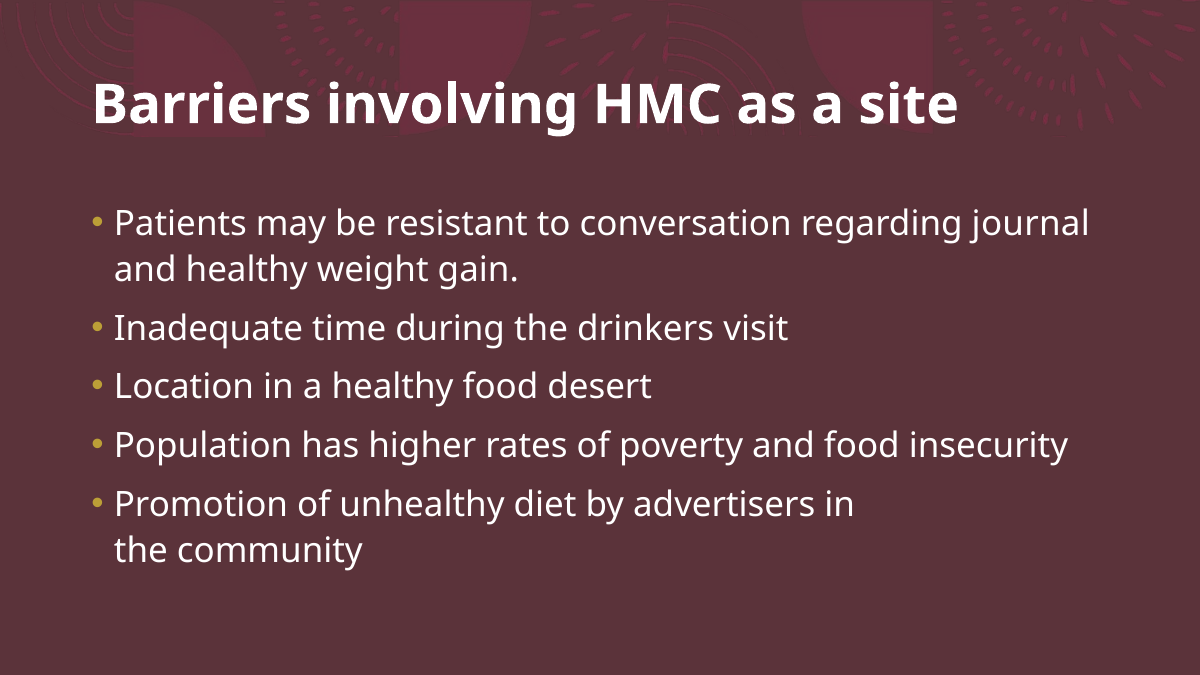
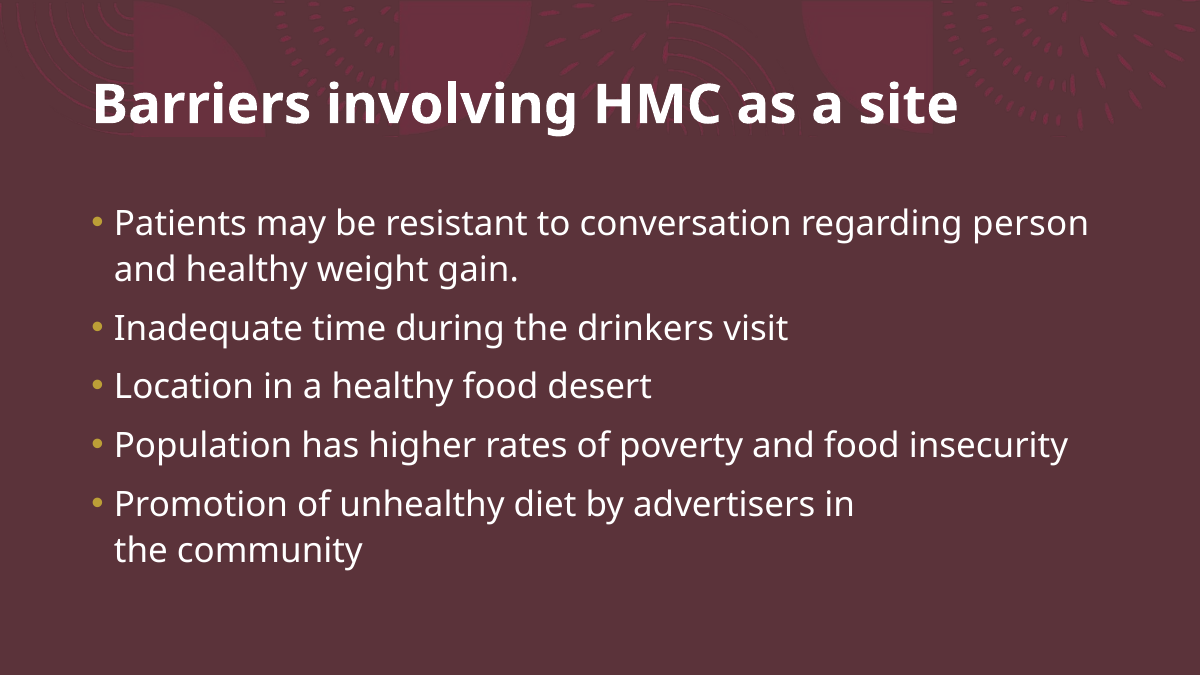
journal: journal -> person
